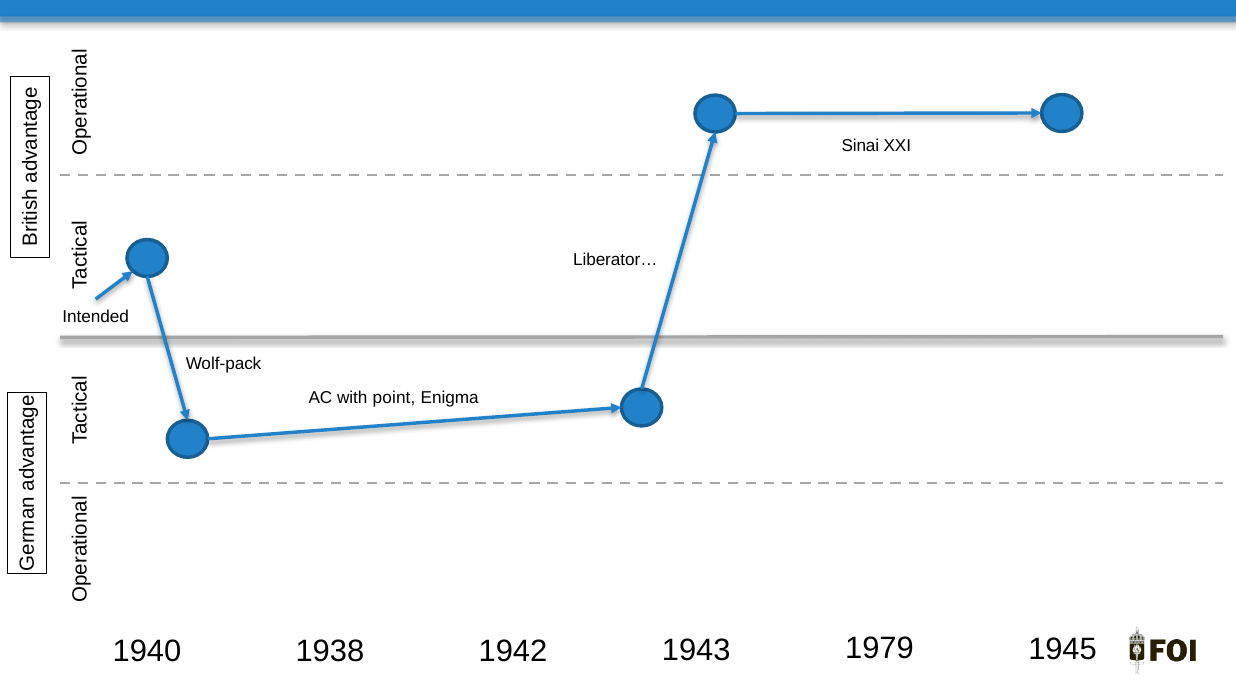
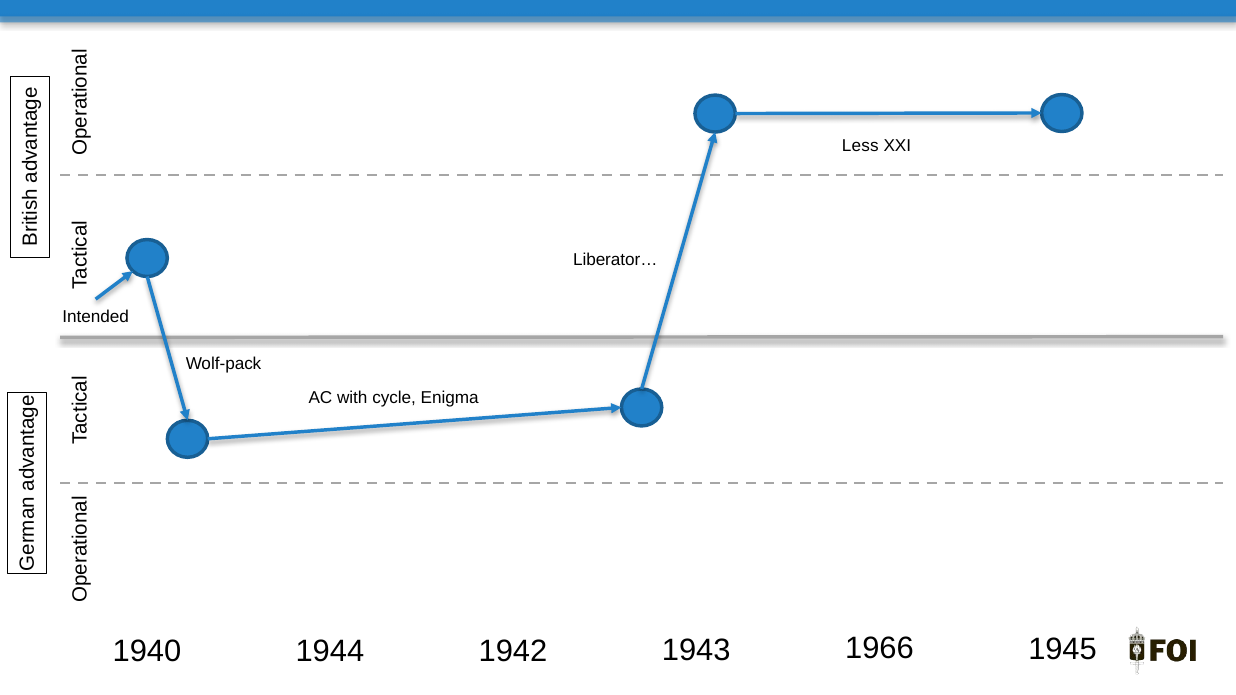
Sinai: Sinai -> Less
point: point -> cycle
1938: 1938 -> 1944
1979: 1979 -> 1966
